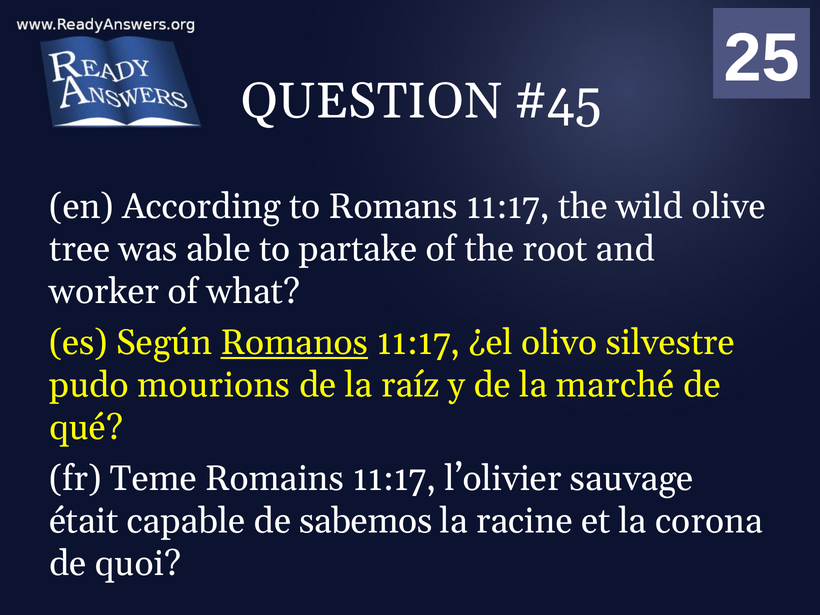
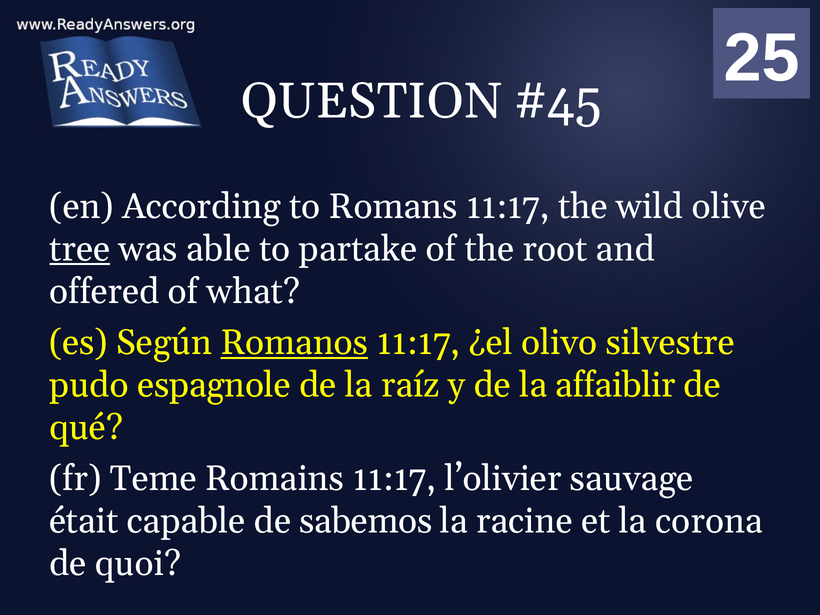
tree underline: none -> present
worker: worker -> offered
mourions: mourions -> espagnole
marché: marché -> affaiblir
